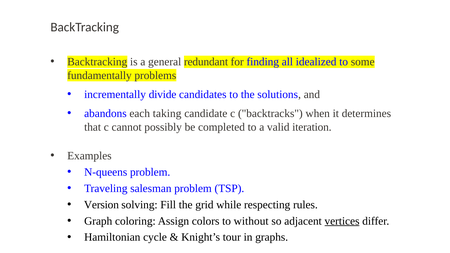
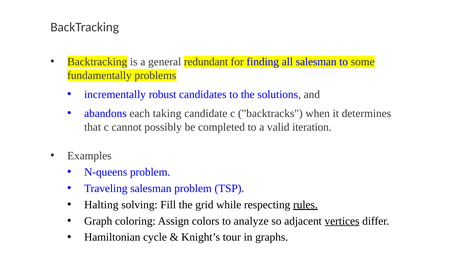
all idealized: idealized -> salesman
divide: divide -> robust
Version: Version -> Halting
rules underline: none -> present
without: without -> analyze
